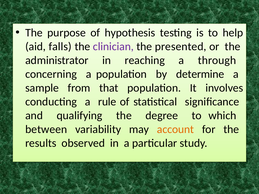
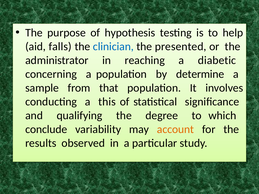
clinician colour: purple -> blue
through: through -> diabetic
rule: rule -> this
between: between -> conclude
